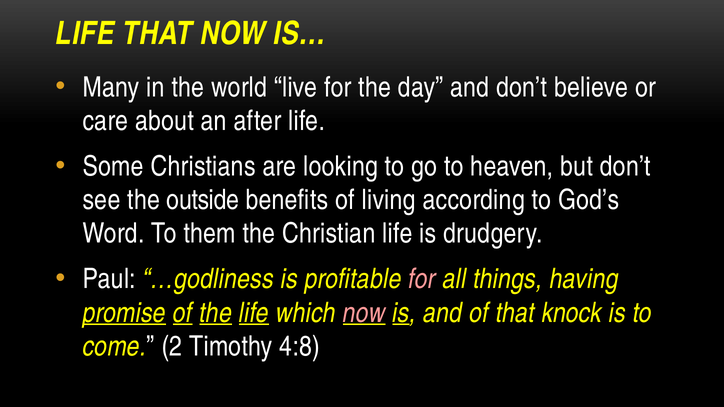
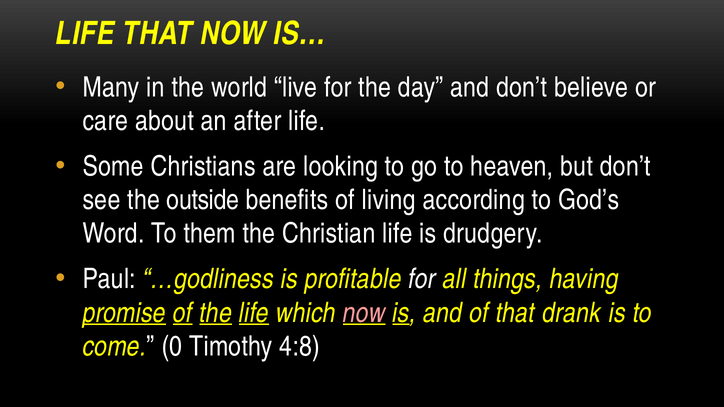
for at (422, 279) colour: pink -> white
knock: knock -> drank
2: 2 -> 0
